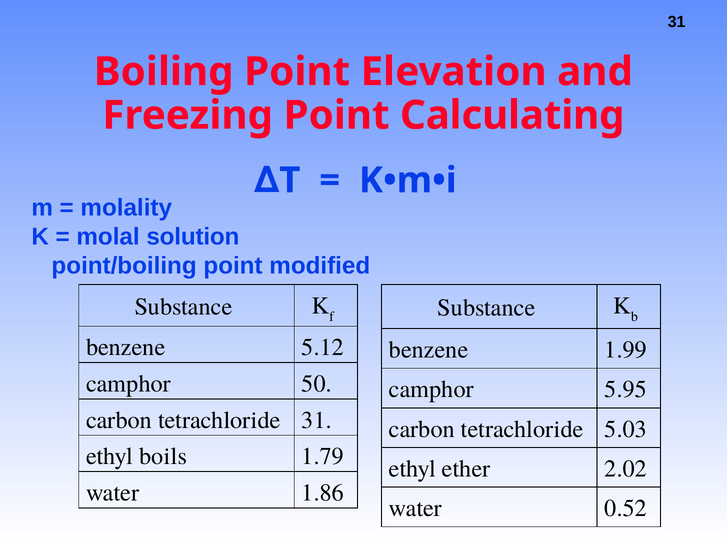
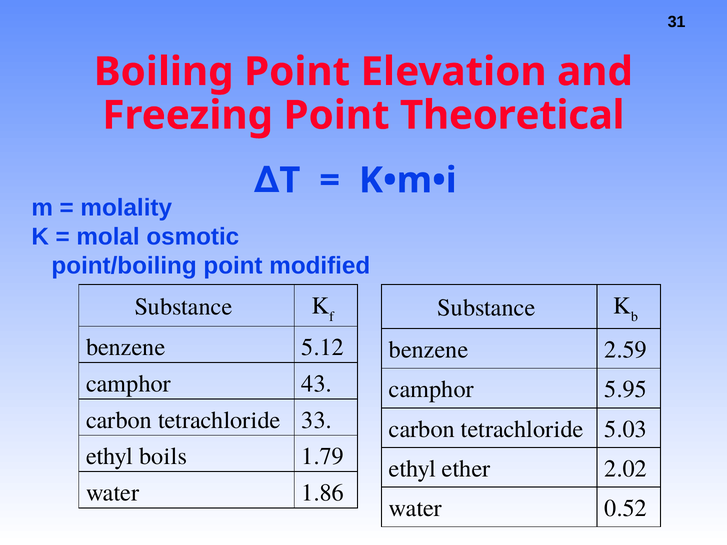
Calculating: Calculating -> Theoretical
solution: solution -> osmotic
1.99: 1.99 -> 2.59
50: 50 -> 43
tetrachloride 31: 31 -> 33
